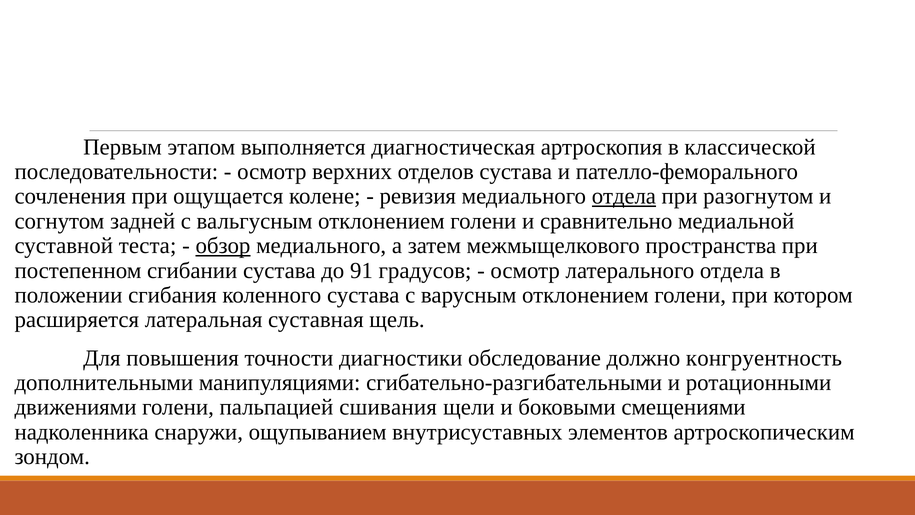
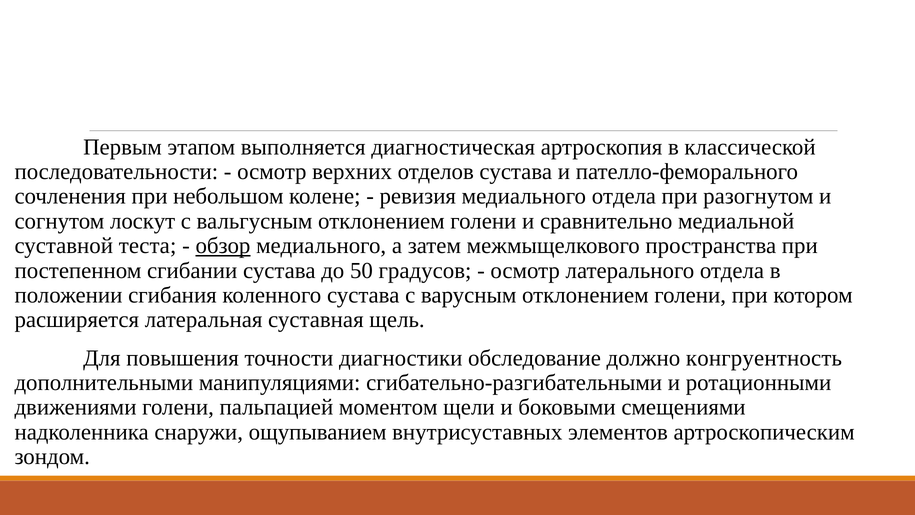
ощущается: ощущается -> небольшом
отдела at (624, 196) underline: present -> none
задней: задней -> лоскут
91: 91 -> 50
сшивания: сшивания -> моментом
